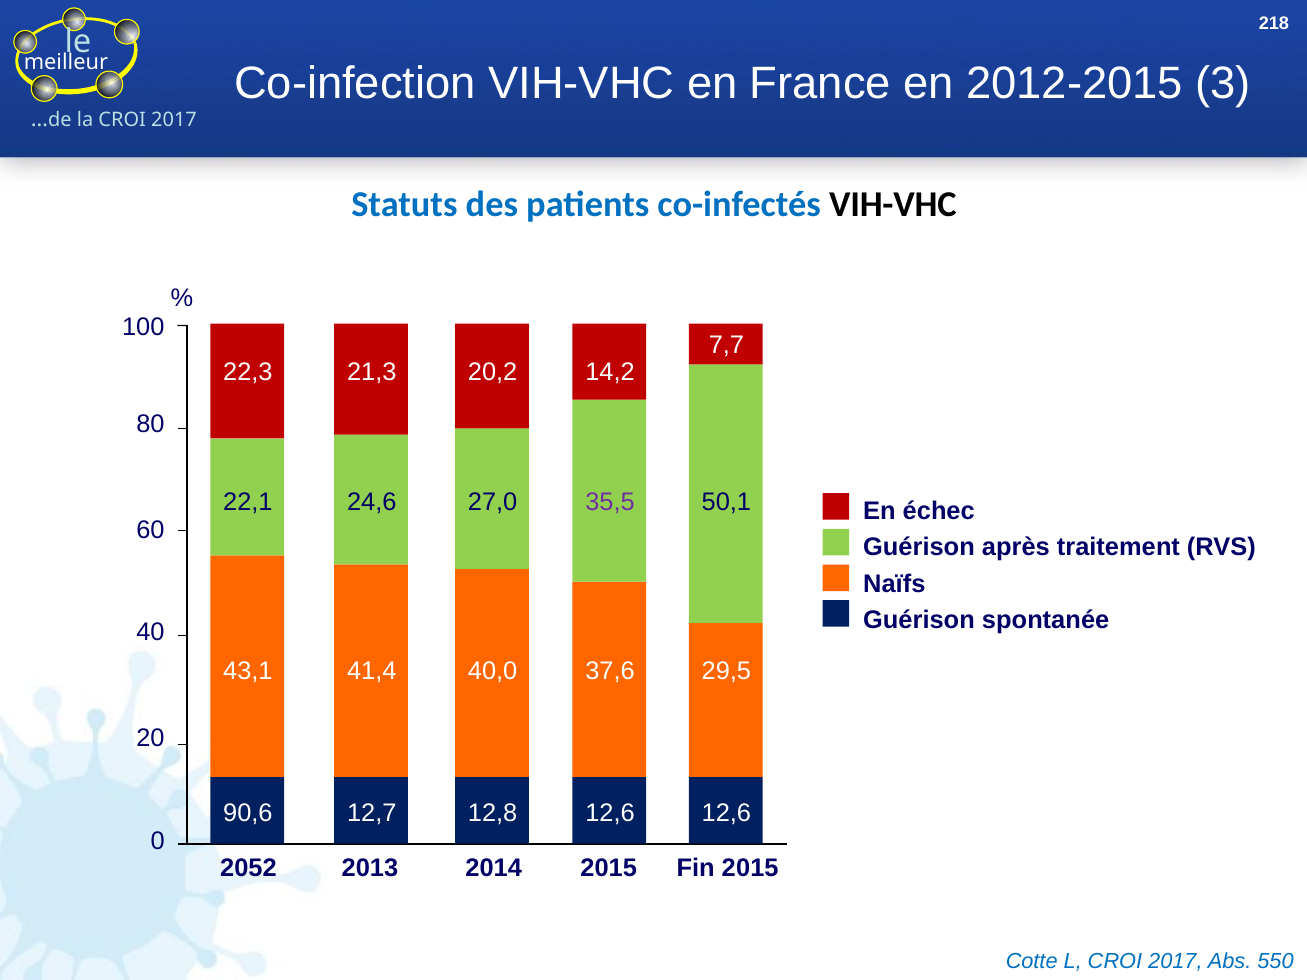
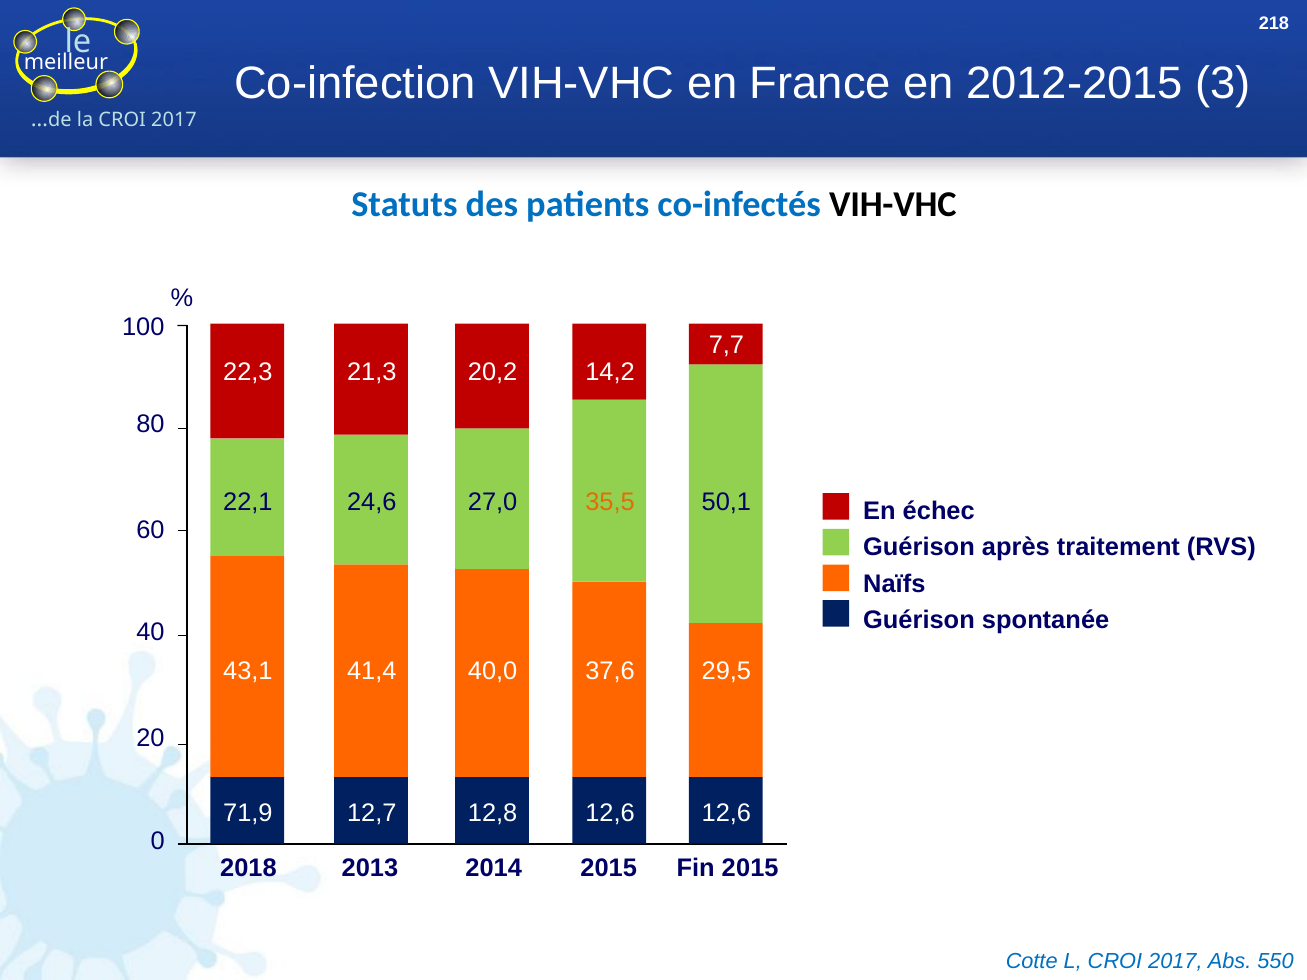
35,5 colour: purple -> orange
90,6: 90,6 -> 71,9
2052: 2052 -> 2018
